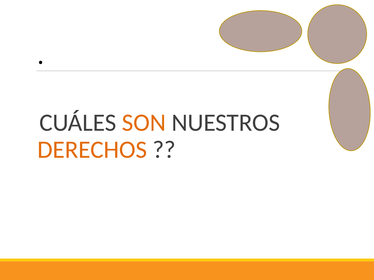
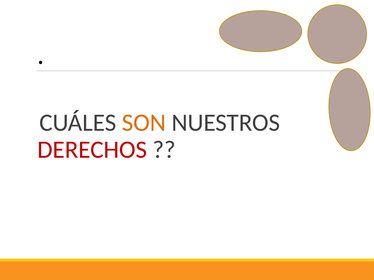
DERECHOS colour: orange -> red
